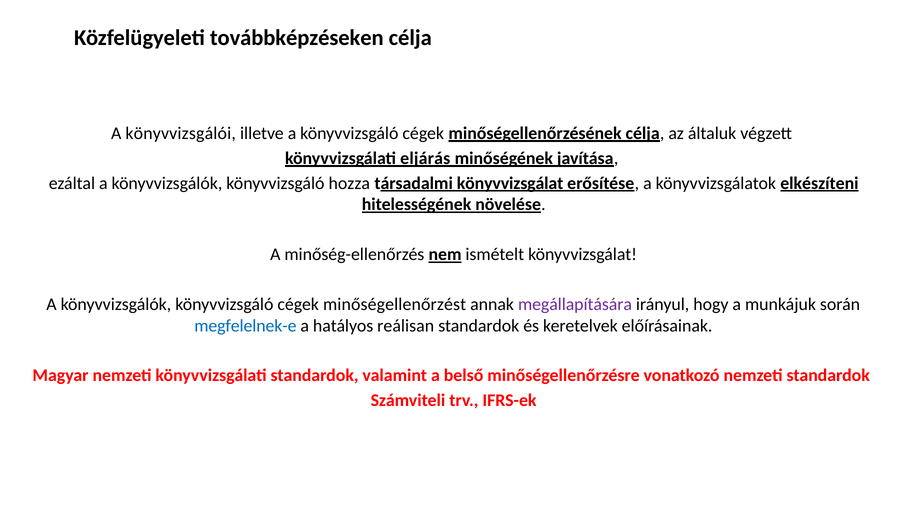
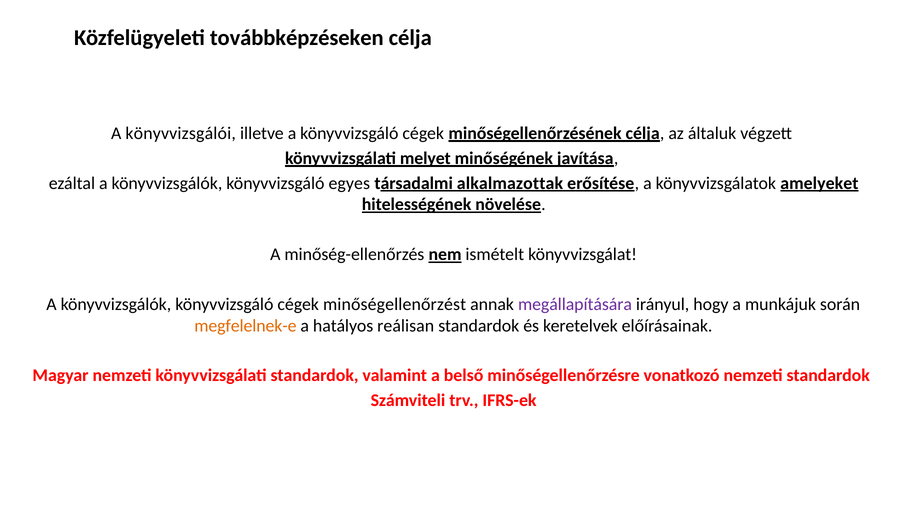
eljárás: eljárás -> melyet
hozza: hozza -> egyes
társadalmi könyvvizsgálat: könyvvizsgálat -> alkalmazottak
elkészíteni: elkészíteni -> amelyeket
megfelelnek-e colour: blue -> orange
